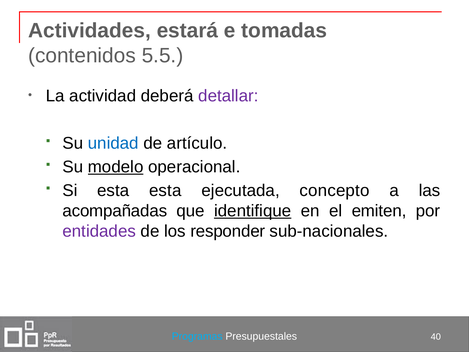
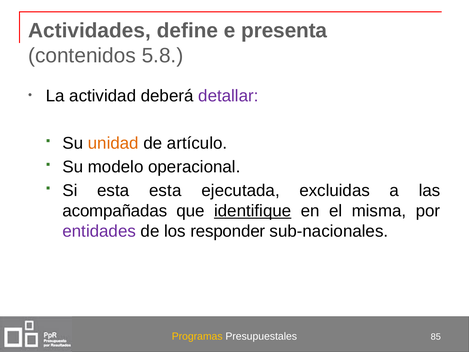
estará: estará -> define
tomadas: tomadas -> presenta
5.5: 5.5 -> 5.8
unidad colour: blue -> orange
modelo underline: present -> none
concepto: concepto -> excluidas
emiten: emiten -> misma
Programas colour: light blue -> yellow
40: 40 -> 85
